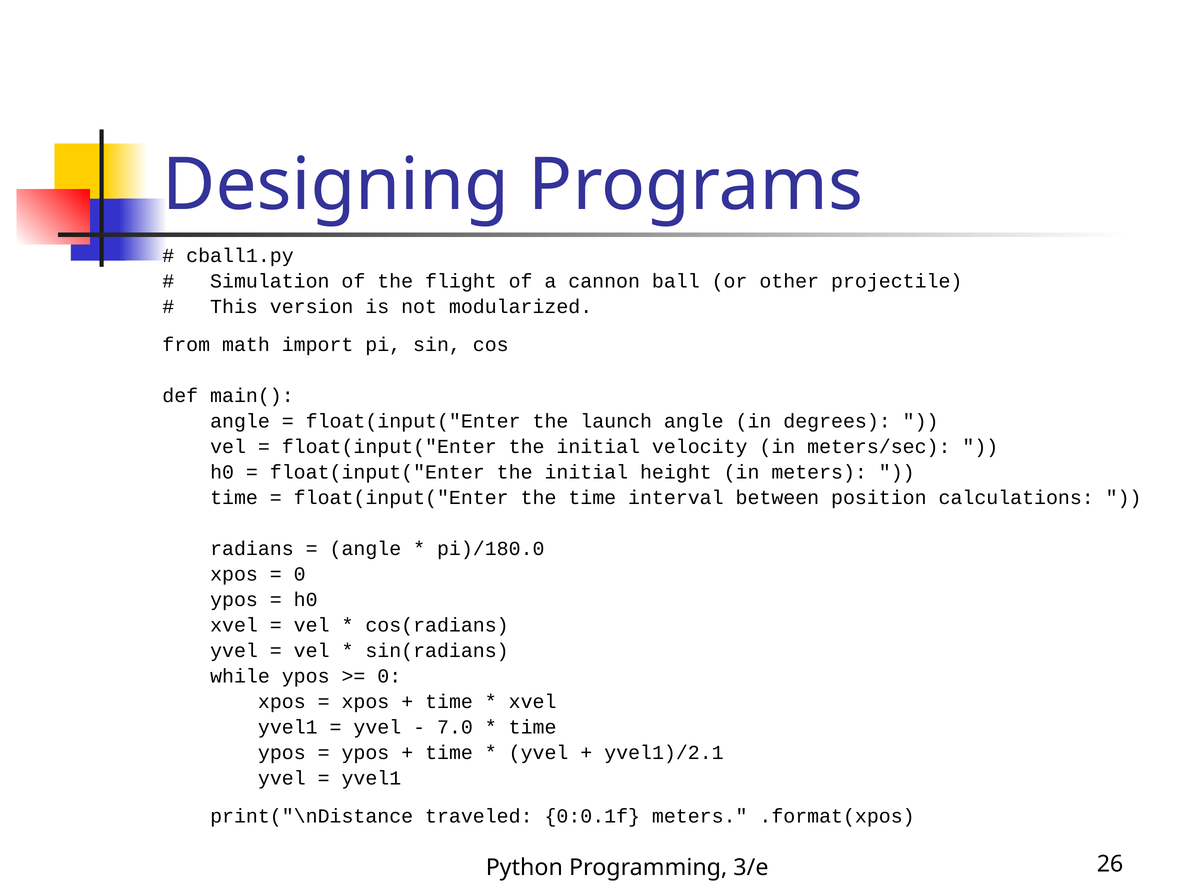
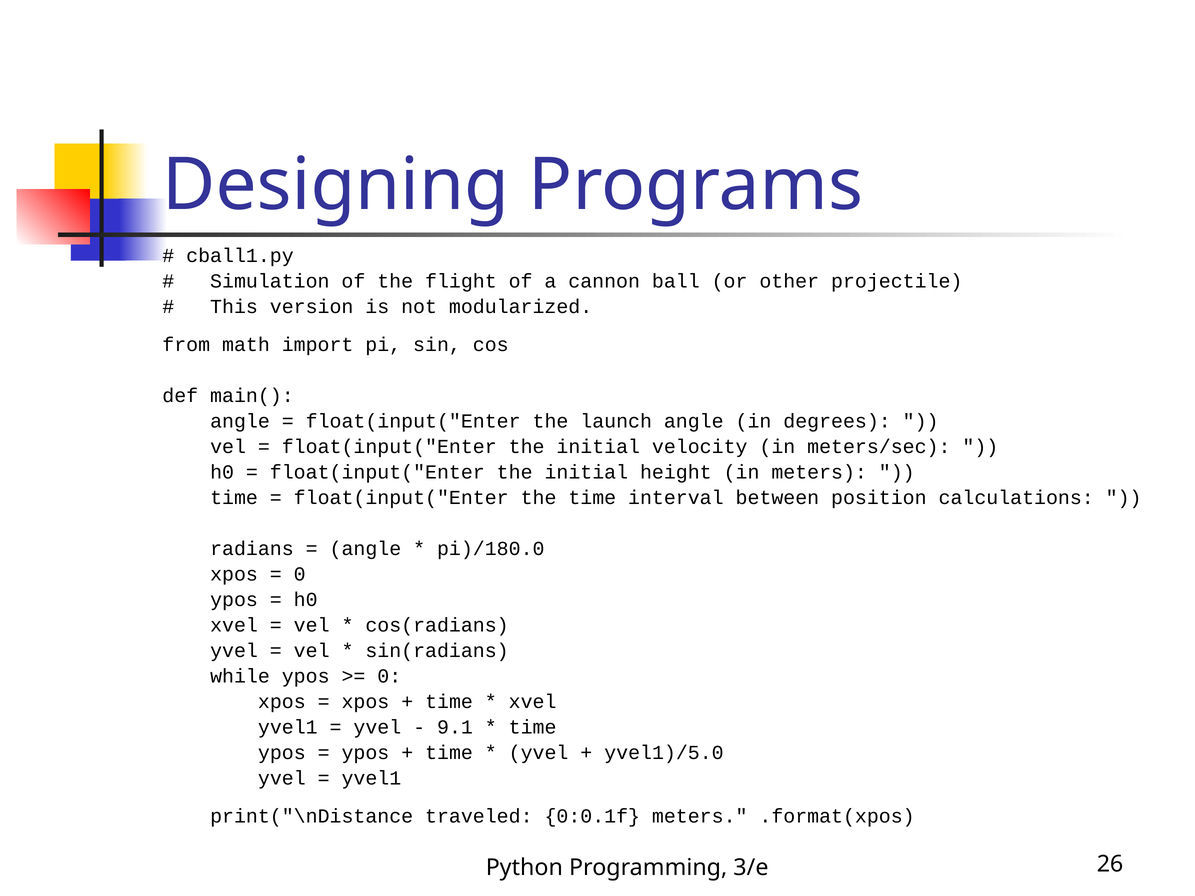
7.0: 7.0 -> 9.1
yvel1)/2.1: yvel1)/2.1 -> yvel1)/5.0
